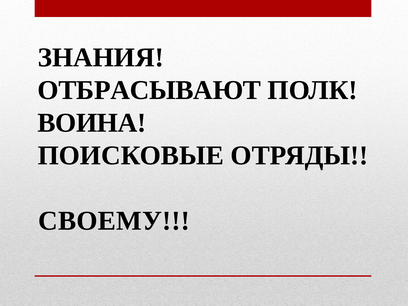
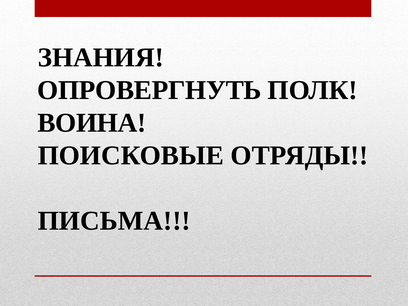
ОТБРАСЫВАЮТ: ОТБРАСЫВАЮТ -> ОПРОВЕРГНУТЬ
СВОЕМУ: СВОЕМУ -> ПИСЬМА
